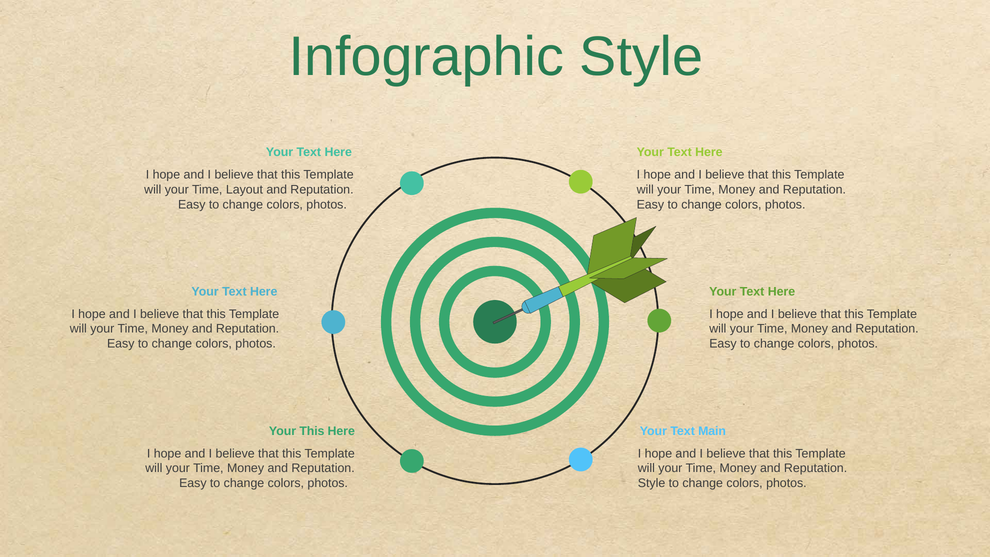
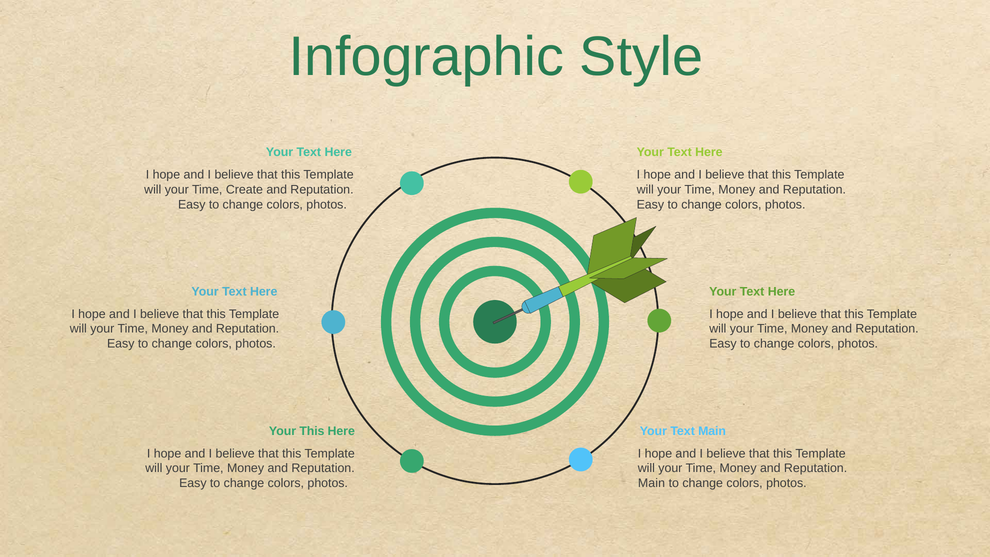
Layout: Layout -> Create
Style at (652, 483): Style -> Main
